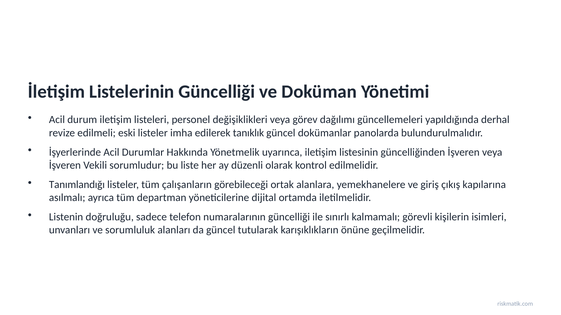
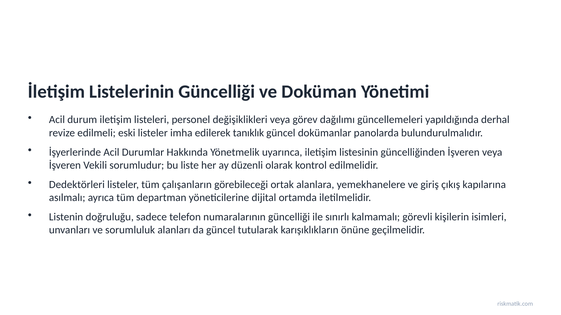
Tanımlandığı: Tanımlandığı -> Dedektörleri
